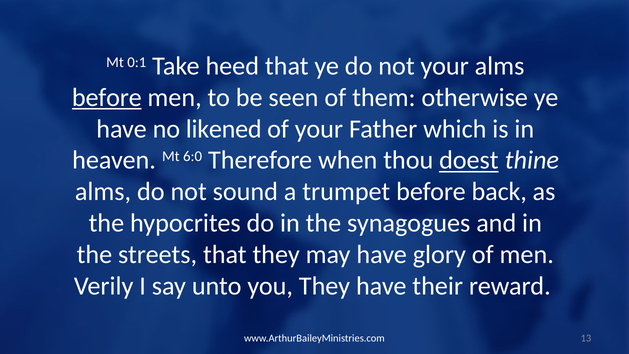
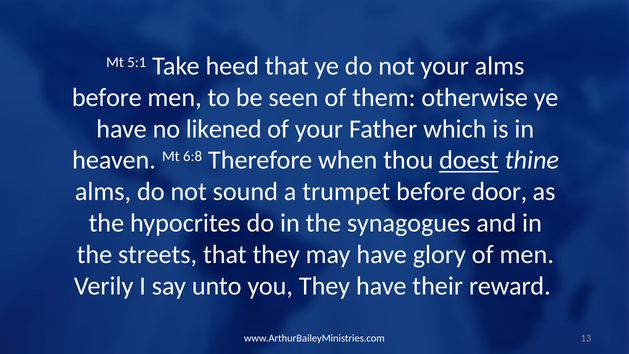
0:1: 0:1 -> 5:1
before at (107, 97) underline: present -> none
6:0: 6:0 -> 6:8
back: back -> door
